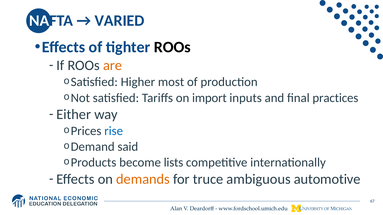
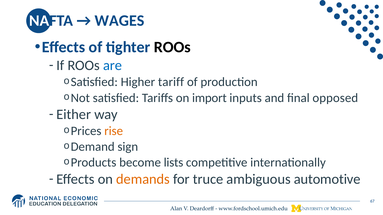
VARIED: VARIED -> WAGES
are colour: orange -> blue
most: most -> tariff
practices: practices -> opposed
rise colour: blue -> orange
said: said -> sign
